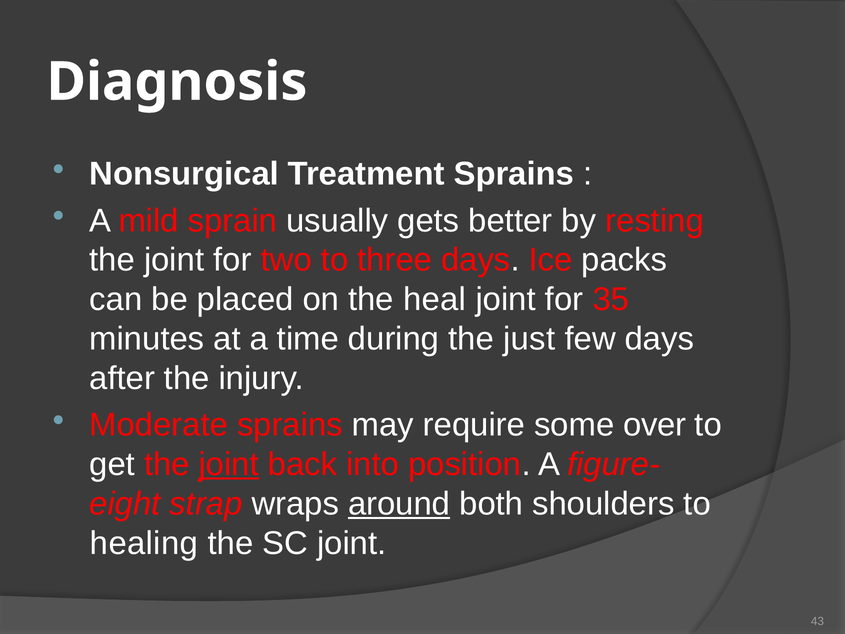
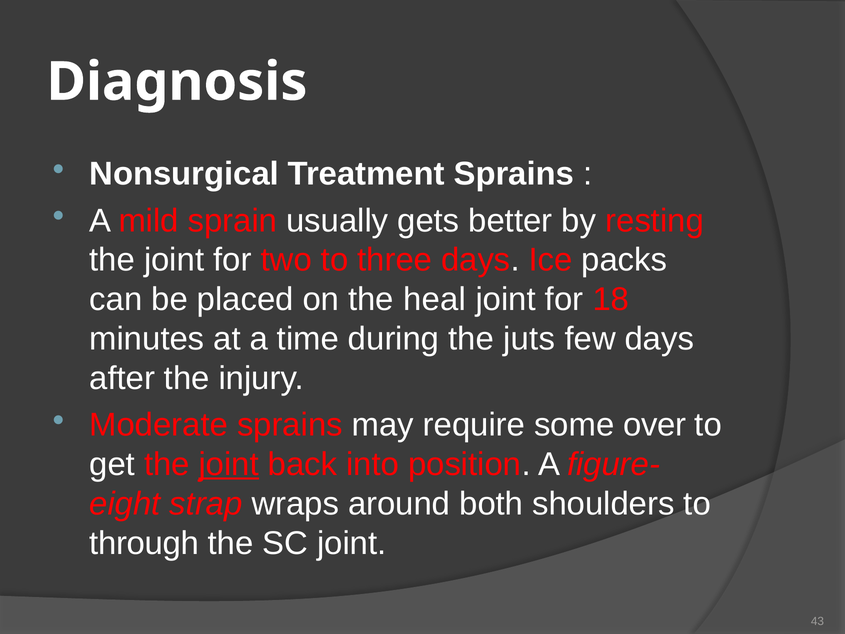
35: 35 -> 18
just: just -> juts
around underline: present -> none
healing: healing -> through
